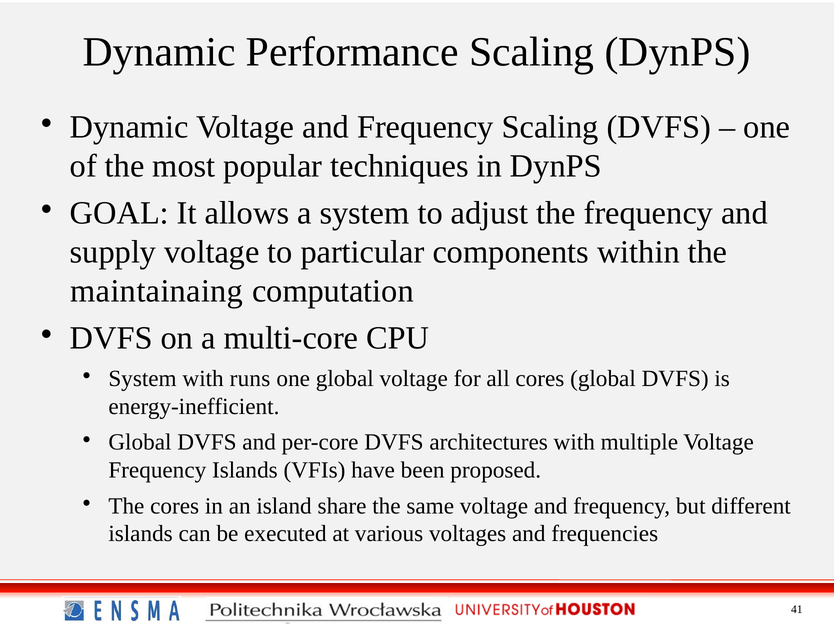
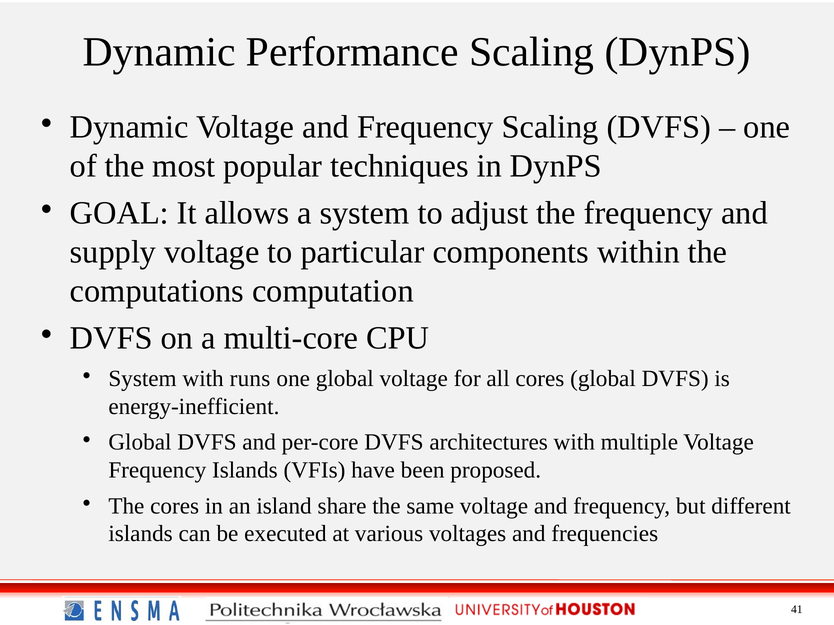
maintainaing: maintainaing -> computations
